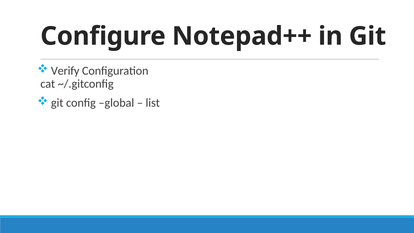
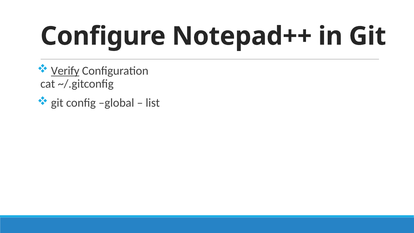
Verify underline: none -> present
